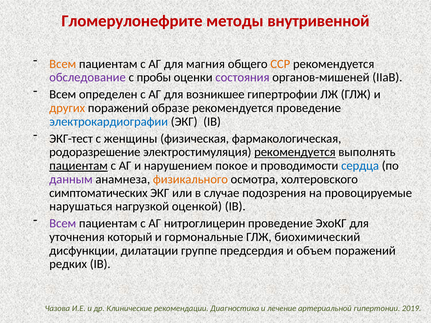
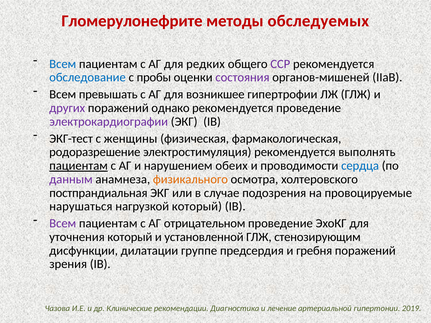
внутривенной: внутривенной -> обследуемых
Всем at (63, 64) colour: orange -> blue
магния: магния -> редких
ССР colour: orange -> purple
обследование colour: purple -> blue
определен: определен -> превышать
других colour: orange -> purple
образе: образе -> однако
электрокардиографии colour: blue -> purple
рекомендуется at (295, 152) underline: present -> none
покое: покое -> обеих
симптоматических: симптоматических -> постпрандиальная
нагрузкой оценкой: оценкой -> который
нитроглицерин: нитроглицерин -> отрицательном
гормональные: гормональные -> установленной
биохимический: биохимический -> стенозирующим
объем: объем -> гребня
редких: редких -> зрения
